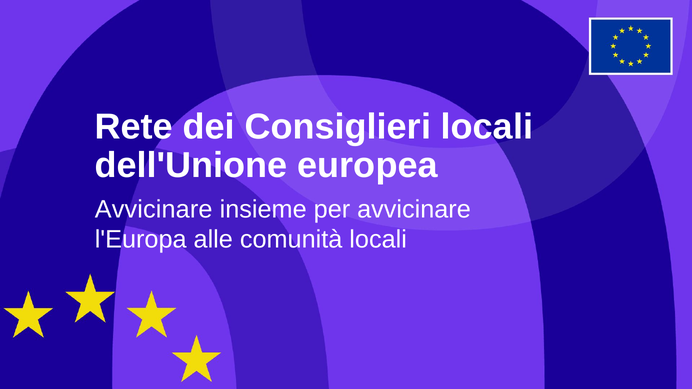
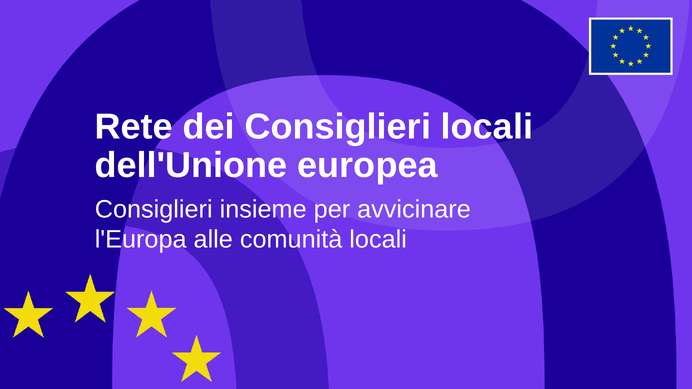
Avvicinare at (154, 209): Avvicinare -> Consiglieri
